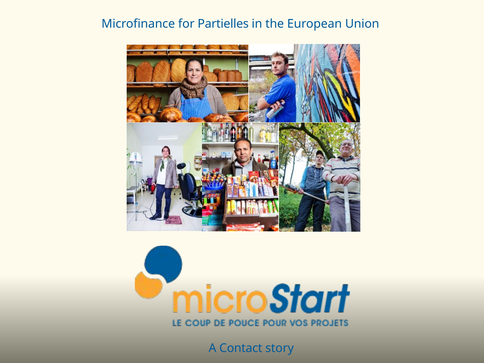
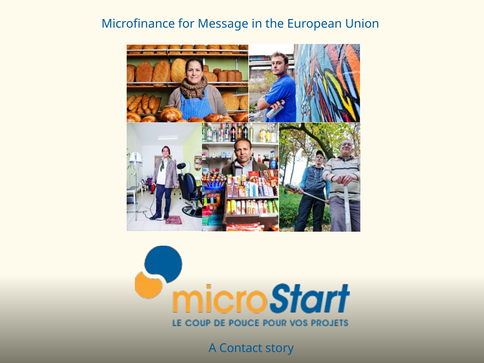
Partielles: Partielles -> Message
